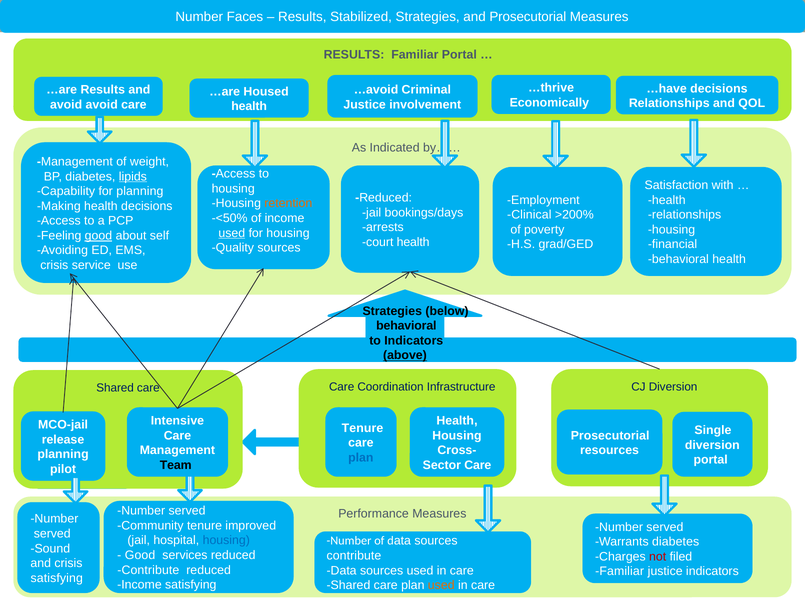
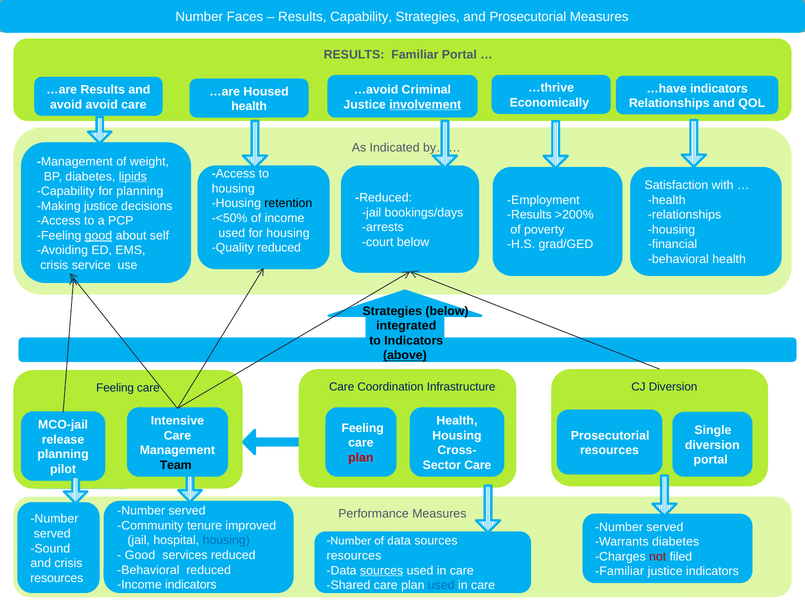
Results Stabilized: Stabilized -> Capability
…have decisions: decisions -> indicators
involvement underline: none -> present
retention colour: orange -> black
Making health: health -> justice
Clinical at (529, 215): Clinical -> Results
used at (232, 233) underline: present -> none
court health: health -> below
Quality sources: sources -> reduced
behavioral at (406, 326): behavioral -> integrated
Shared at (115, 388): Shared -> Feeling
Tenure at (363, 428): Tenure -> Feeling
plan at (361, 457) colour: blue -> red
contribute at (354, 555): contribute -> resources
Contribute at (148, 570): Contribute -> Behavioral
sources at (382, 570) underline: none -> present
satisfying at (57, 578): satisfying -> resources
Income satisfying: satisfying -> indicators
used at (441, 585) colour: orange -> blue
